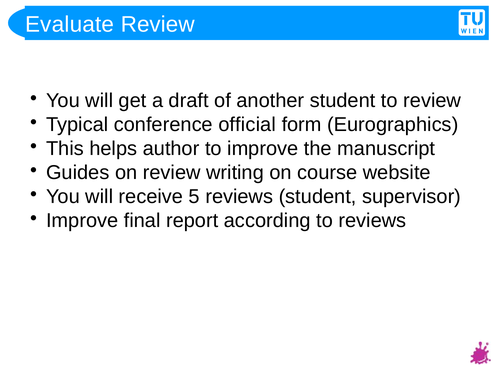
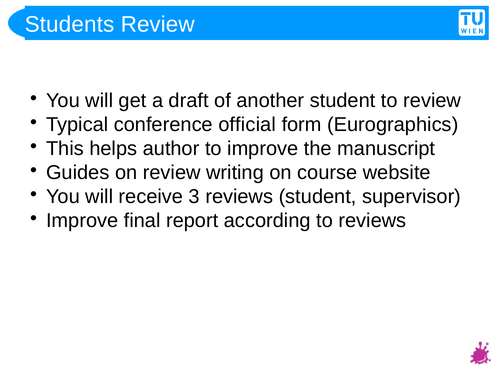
Evaluate: Evaluate -> Students
5: 5 -> 3
